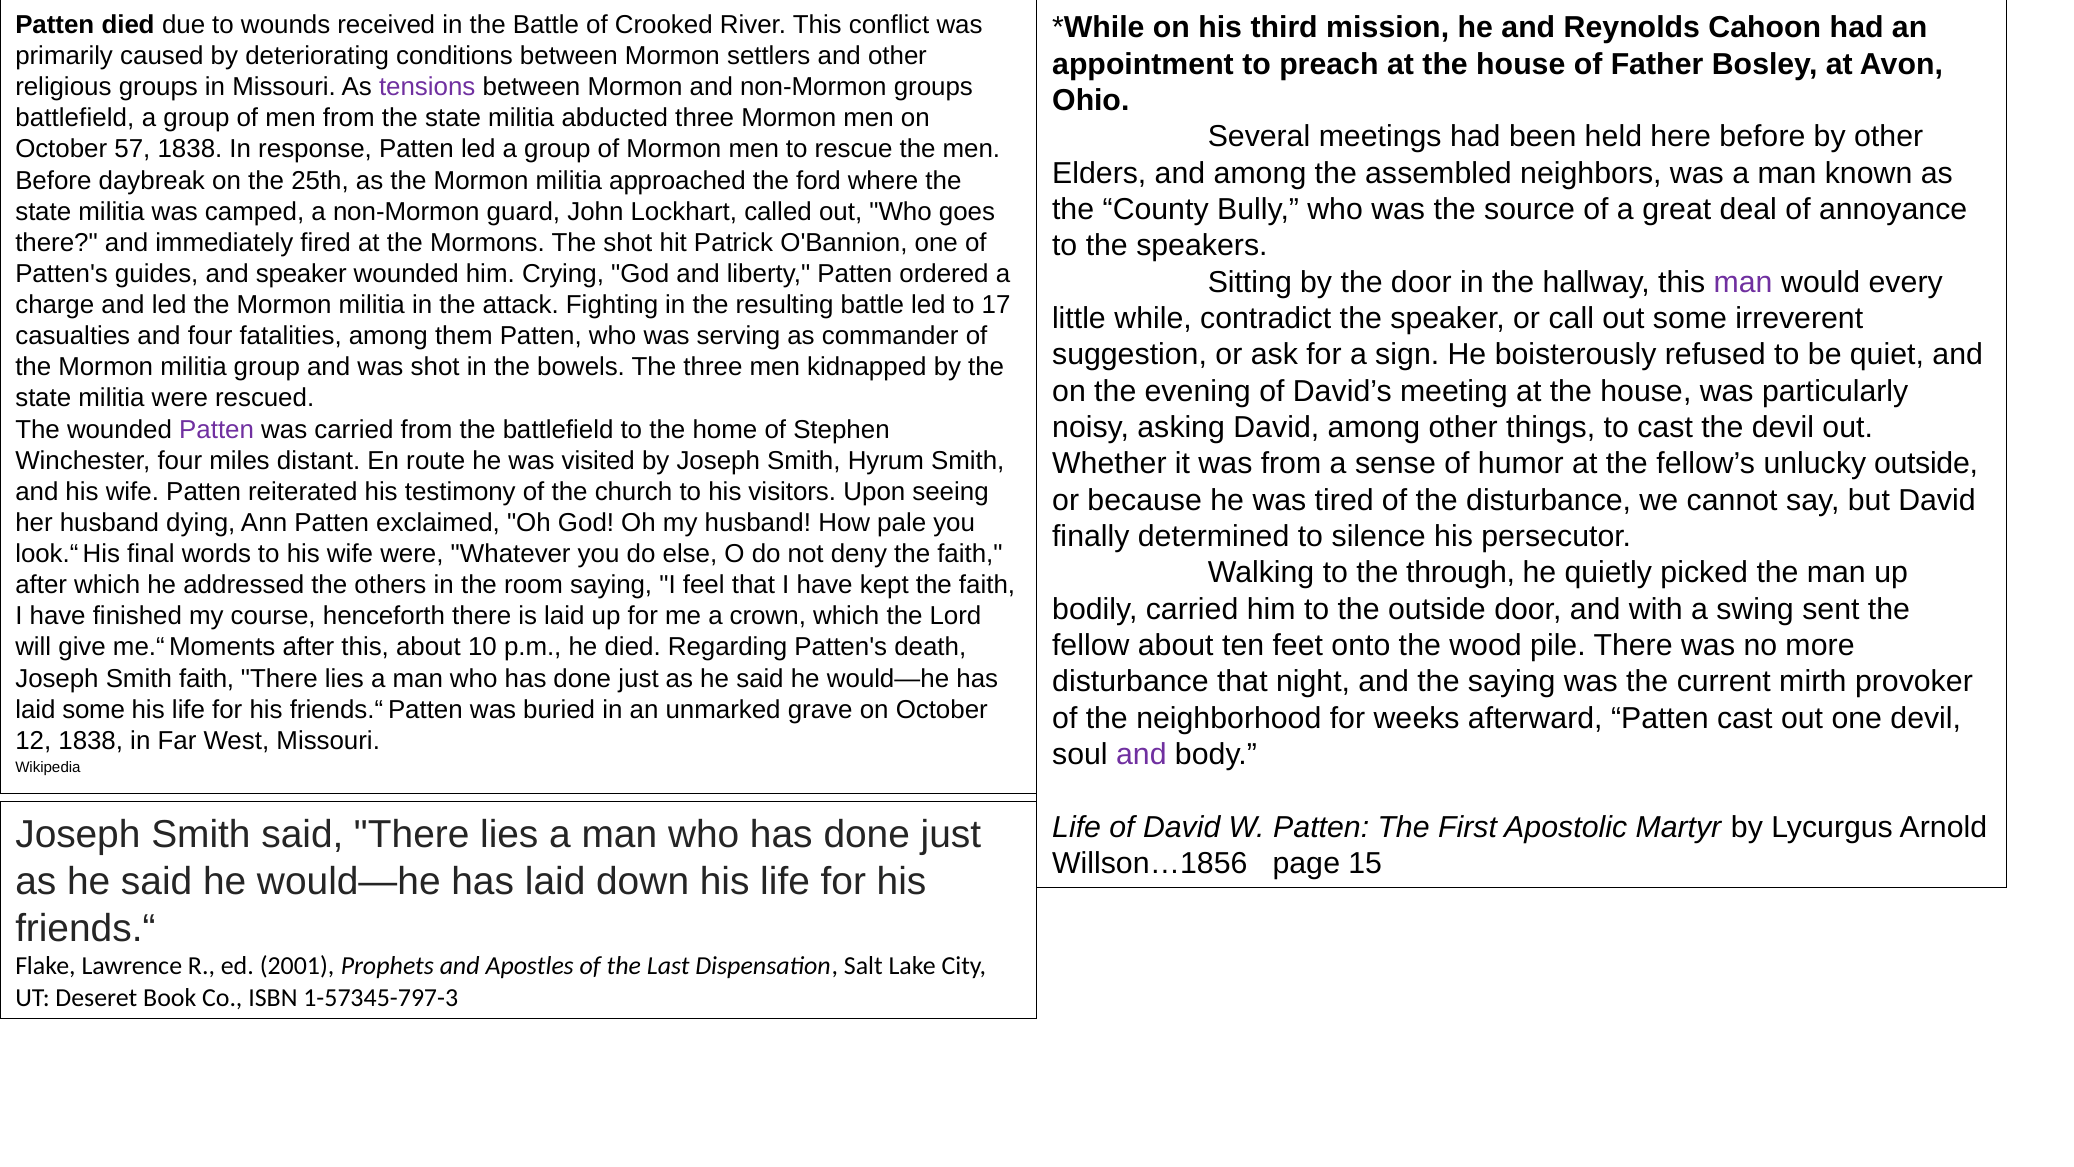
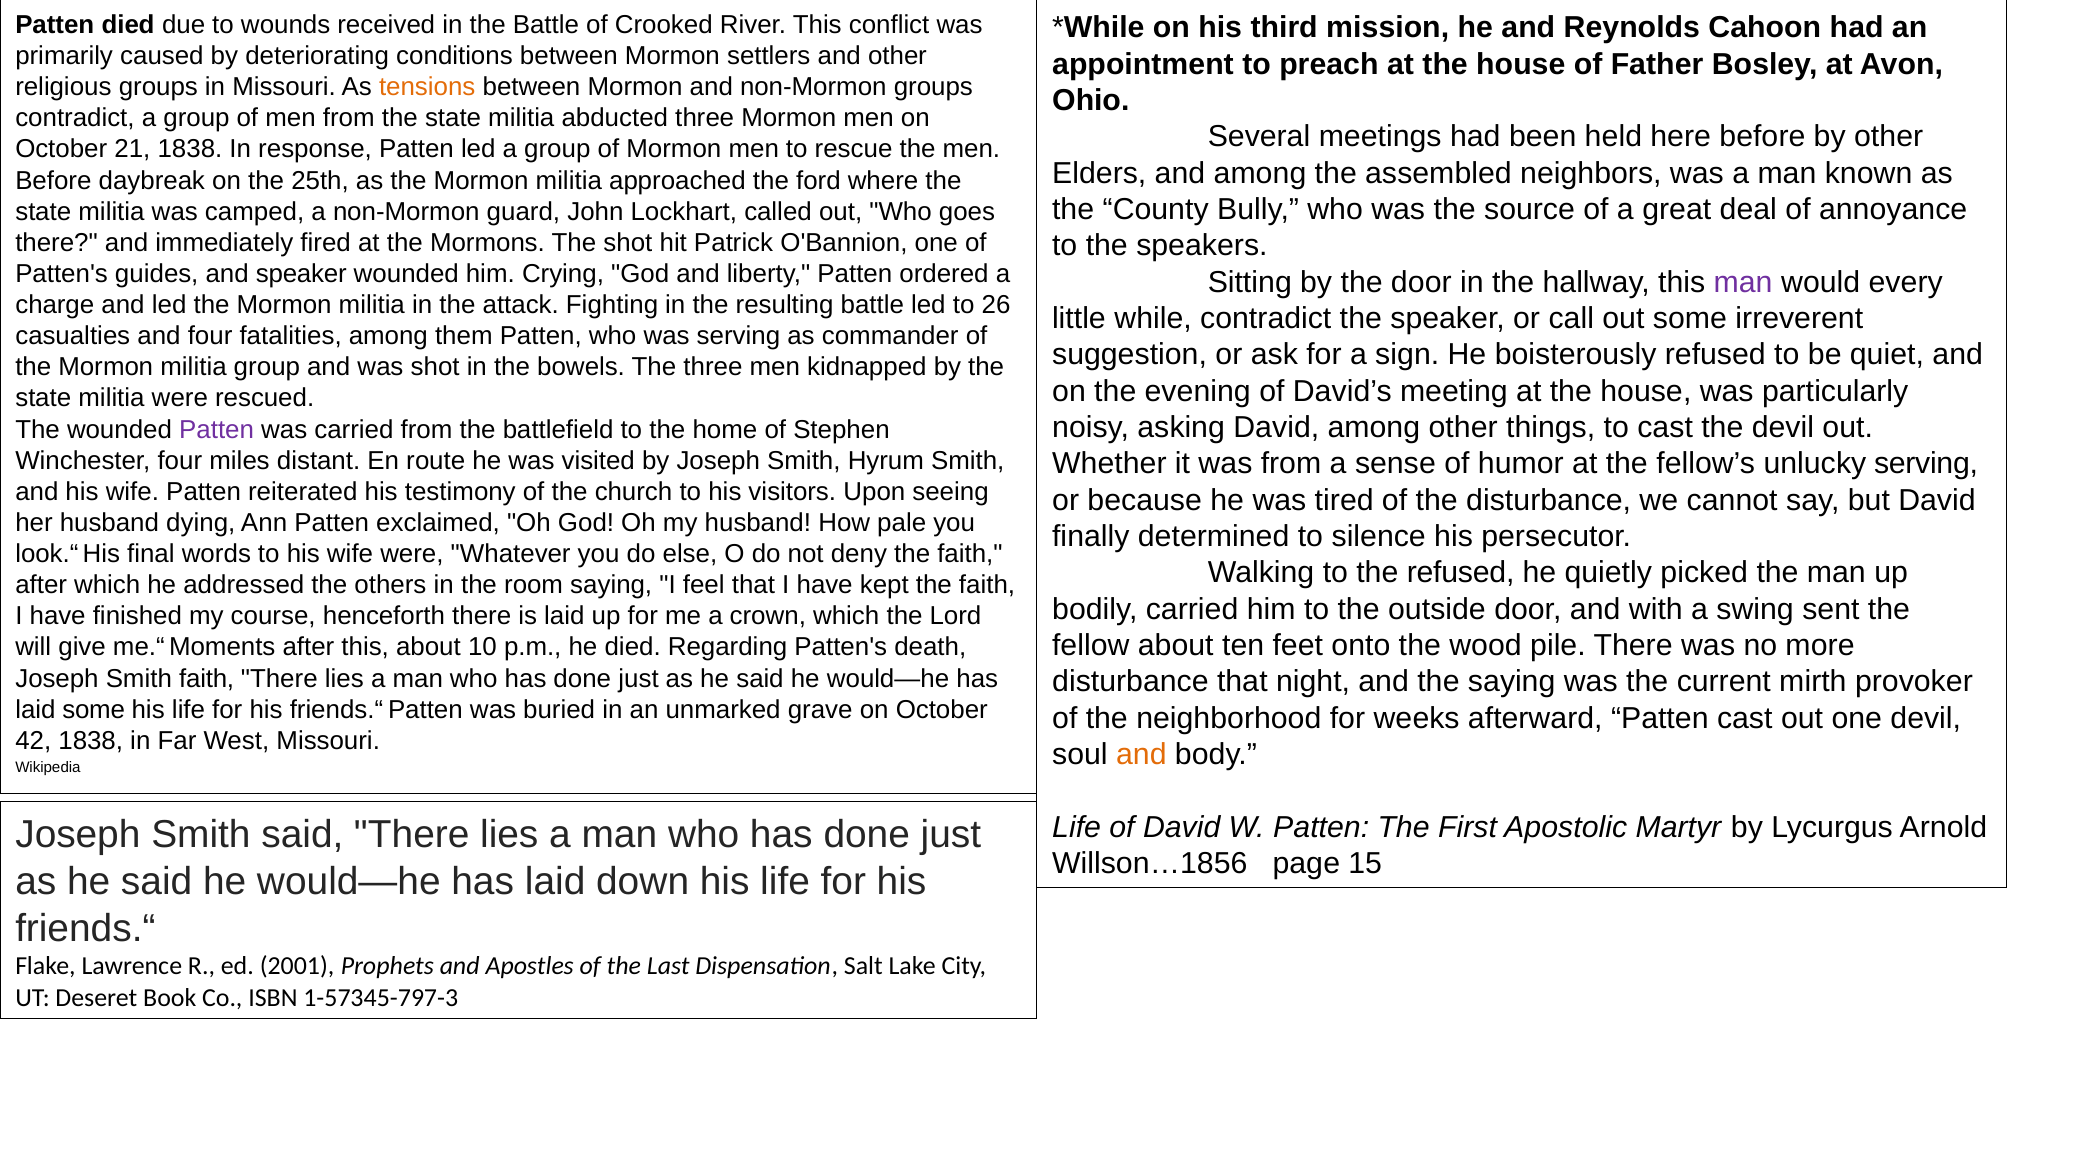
tensions colour: purple -> orange
battlefield at (75, 118): battlefield -> contradict
57: 57 -> 21
17: 17 -> 26
unlucky outside: outside -> serving
the through: through -> refused
12: 12 -> 42
and at (1141, 754) colour: purple -> orange
